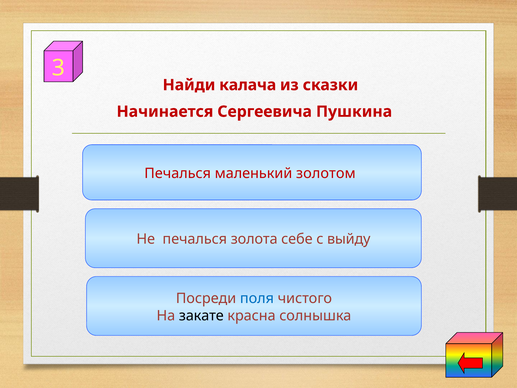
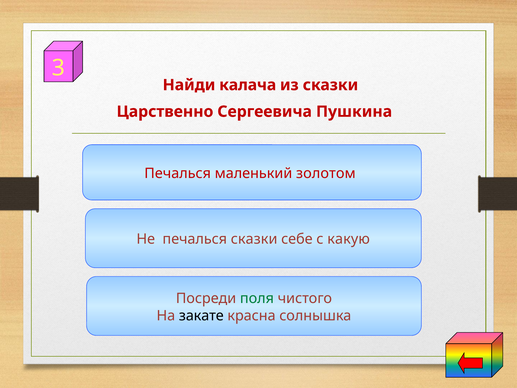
Начинается: Начинается -> Царственно
печалься золота: золота -> сказки
выйду: выйду -> какую
поля colour: blue -> green
